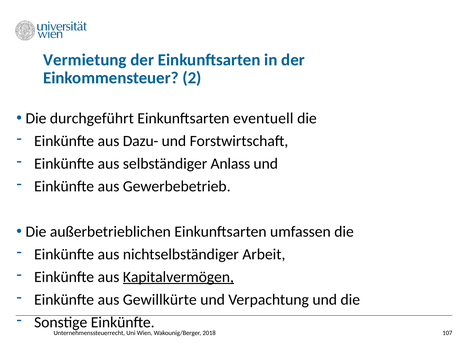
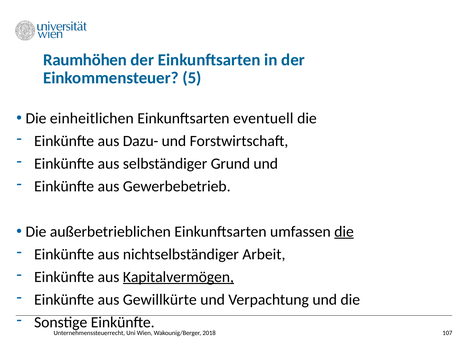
Vermietung: Vermietung -> Raumhöhen
2: 2 -> 5
durchgeführt: durchgeführt -> einheitlichen
Anlass: Anlass -> Grund
die at (344, 232) underline: none -> present
